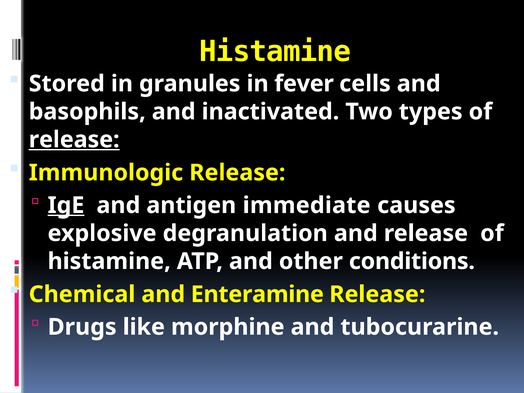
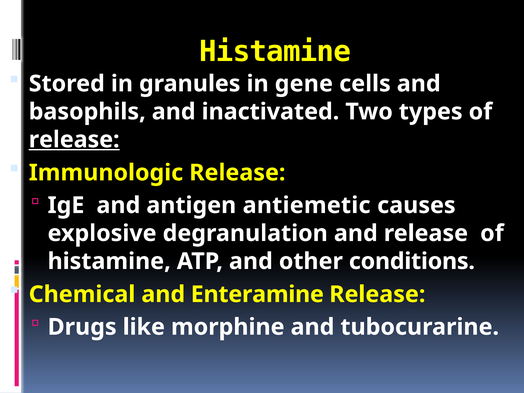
fever: fever -> gene
IgE underline: present -> none
immediate: immediate -> antiemetic
